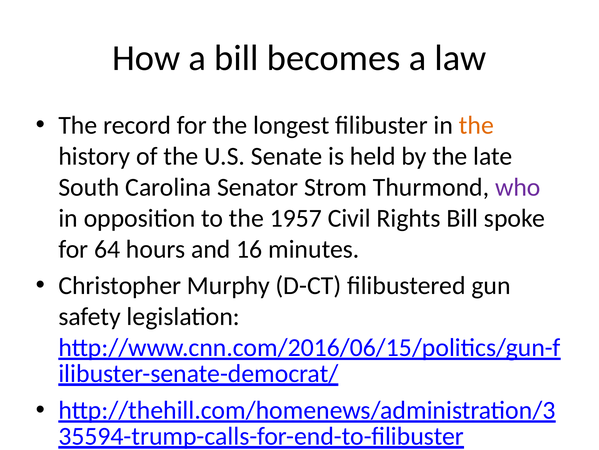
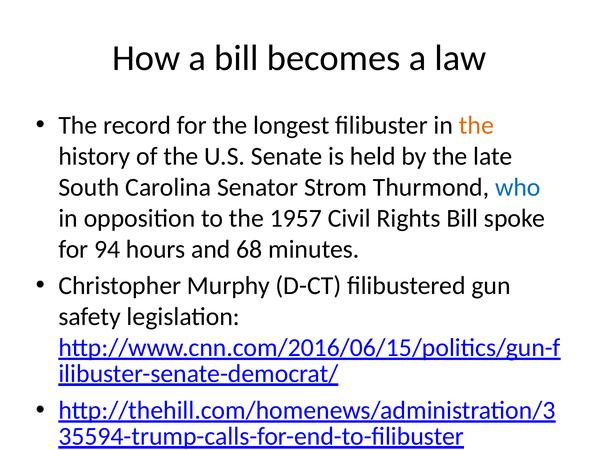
who colour: purple -> blue
64: 64 -> 94
16: 16 -> 68
